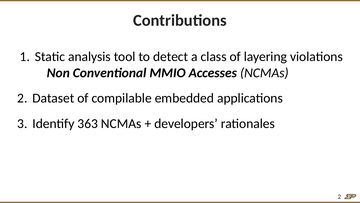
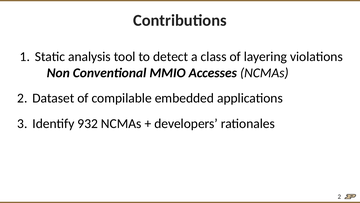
363: 363 -> 932
